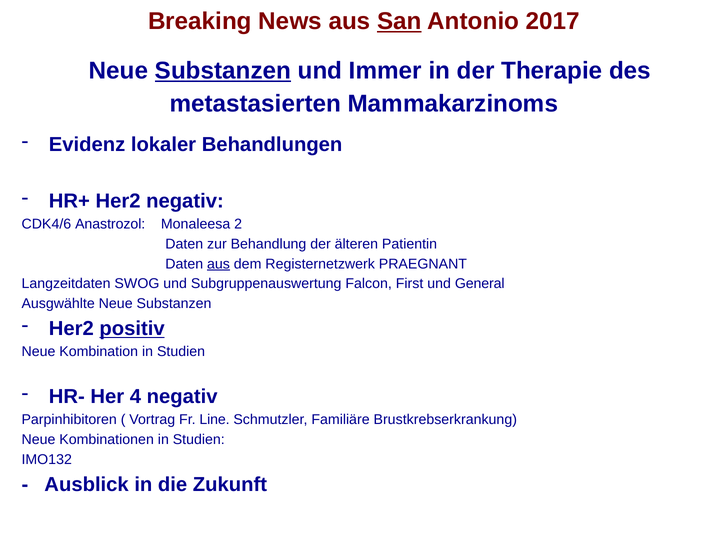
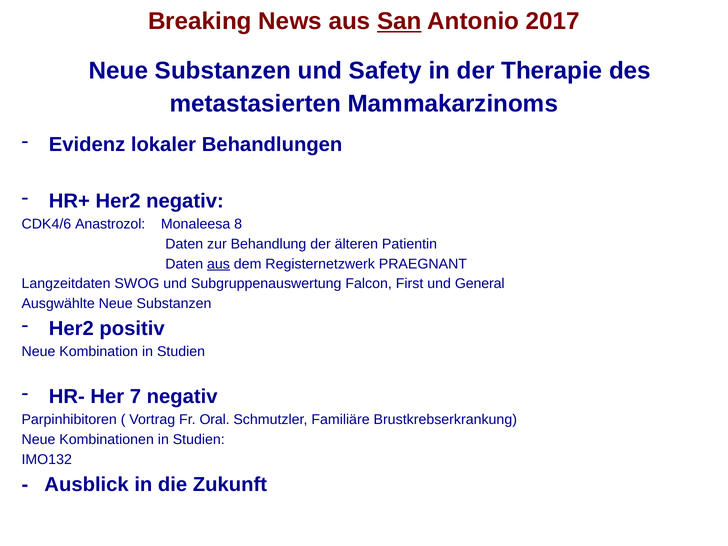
Substanzen at (223, 71) underline: present -> none
Immer: Immer -> Safety
2: 2 -> 8
positiv underline: present -> none
4: 4 -> 7
Line: Line -> Oral
